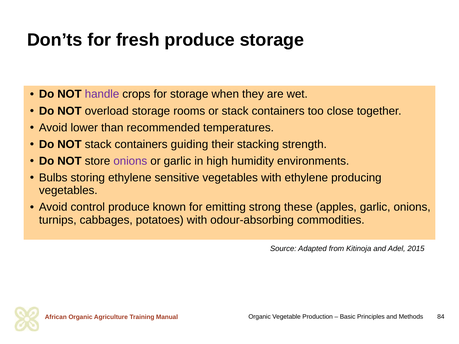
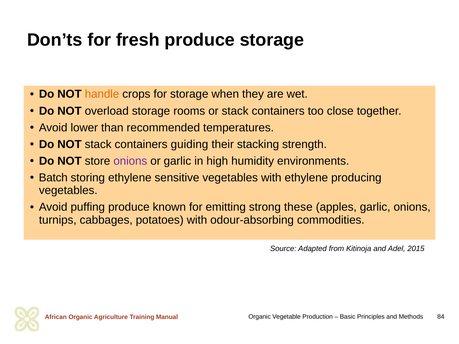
handle colour: purple -> orange
Bulbs: Bulbs -> Batch
control: control -> puffing
